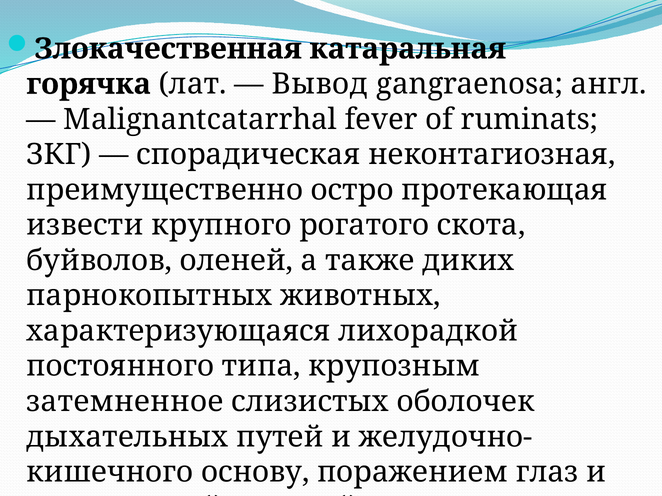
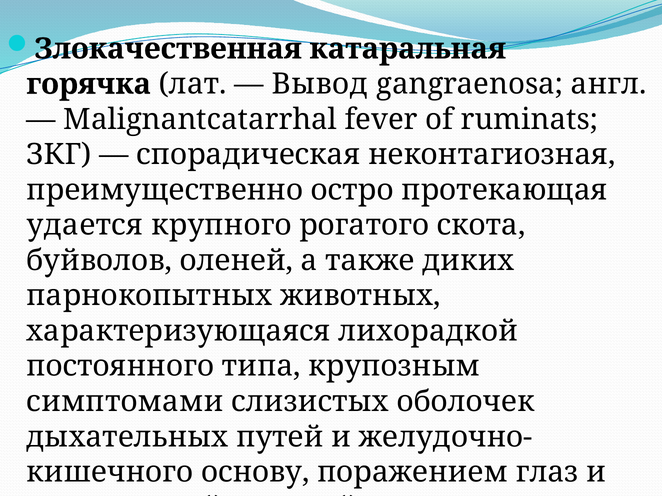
извести: извести -> удается
затемненное: затемненное -> симптомами
